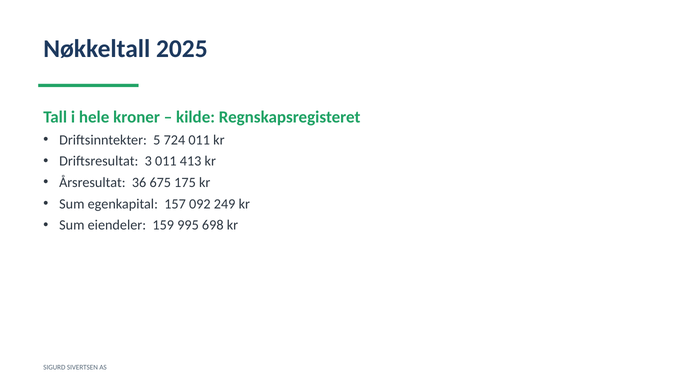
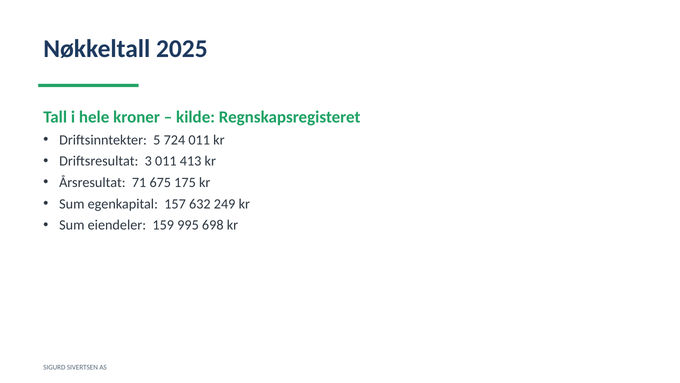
36: 36 -> 71
092: 092 -> 632
